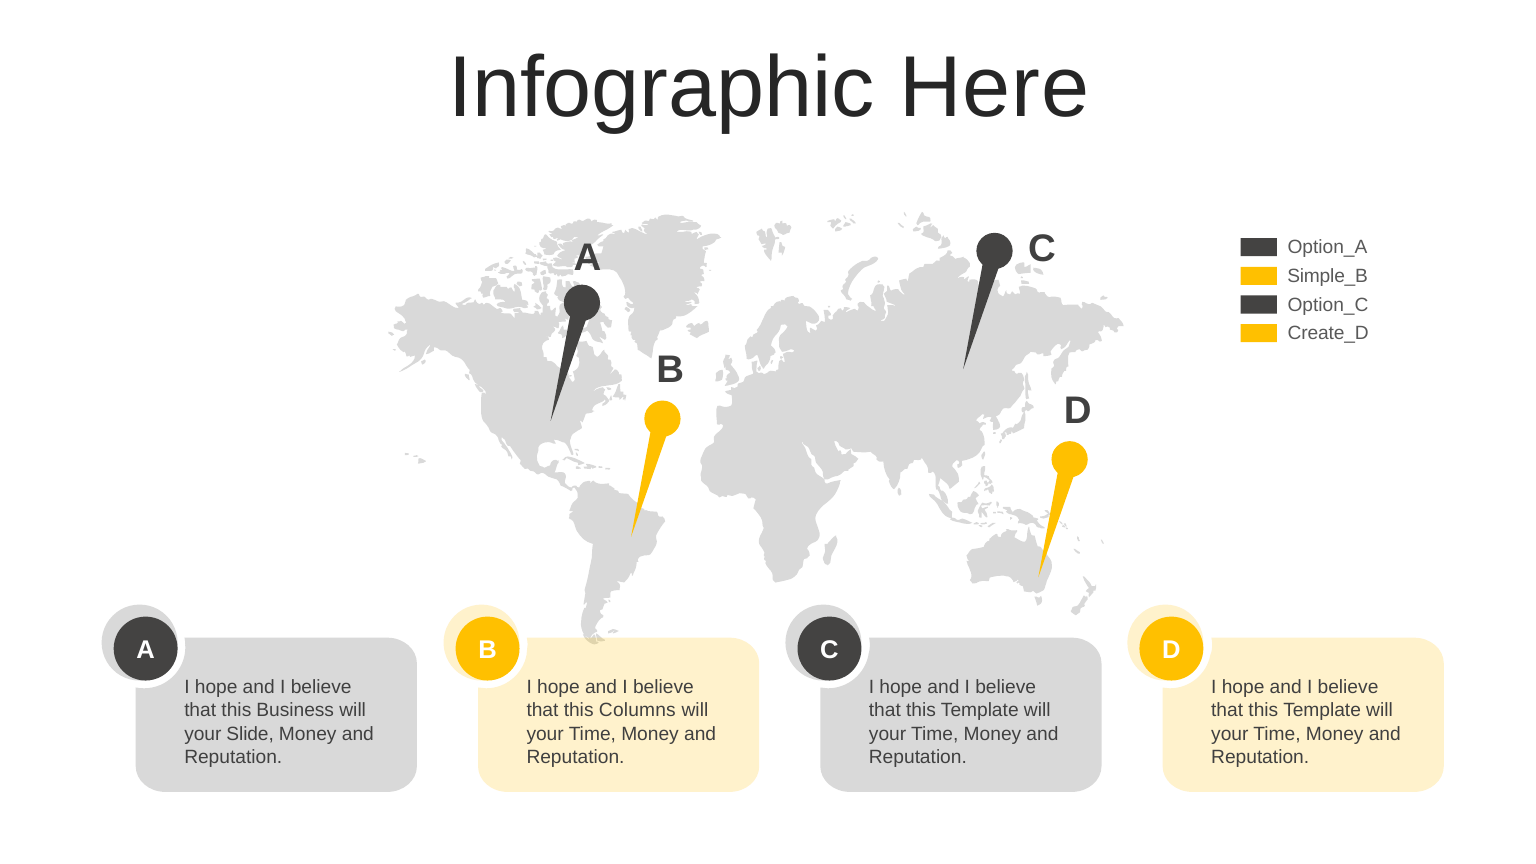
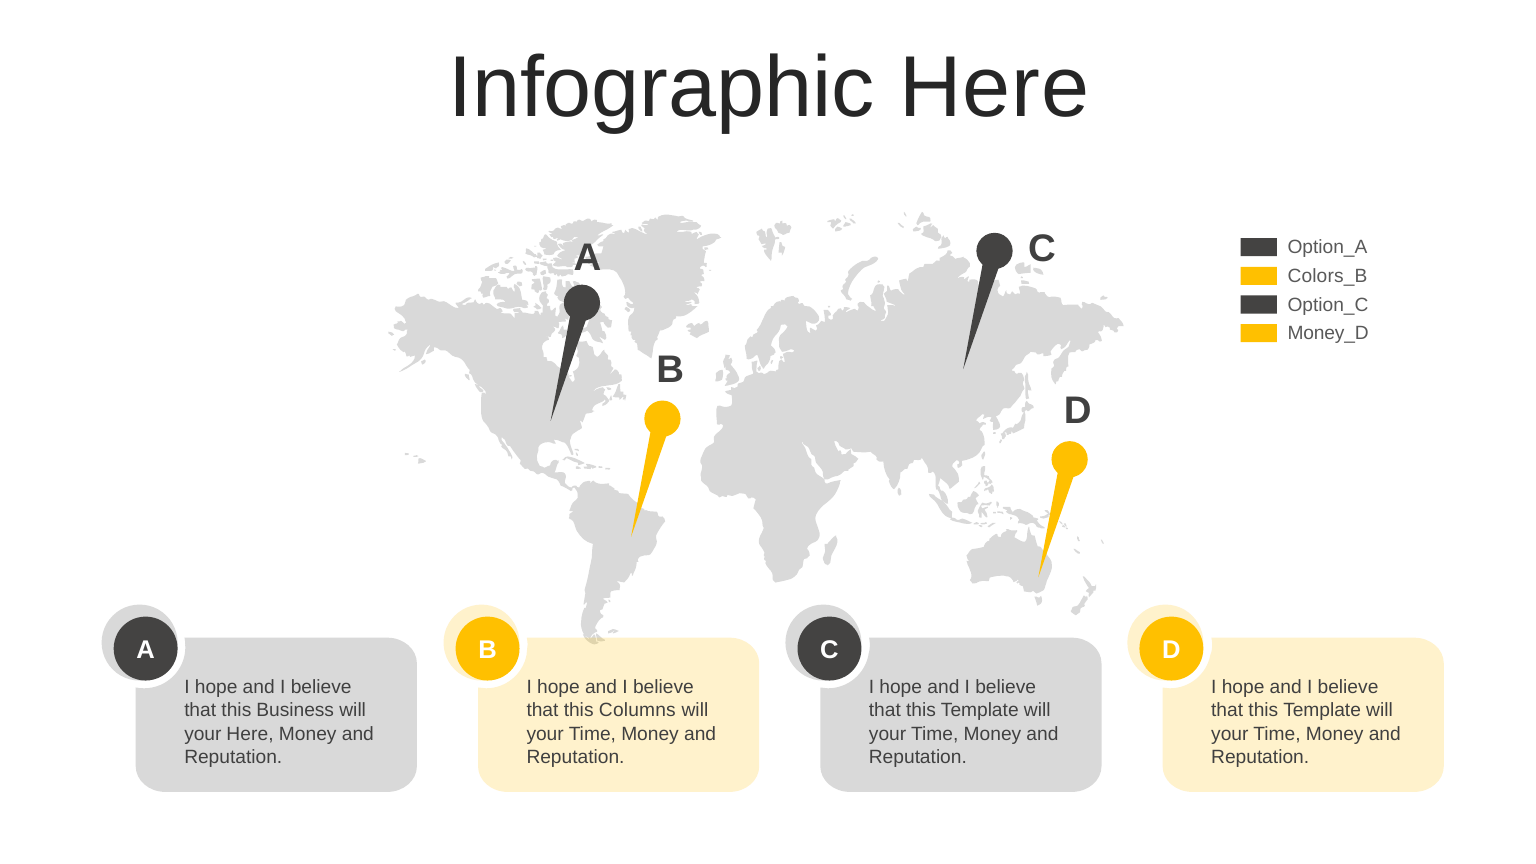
Simple_B: Simple_B -> Colors_B
Create_D: Create_D -> Money_D
your Slide: Slide -> Here
